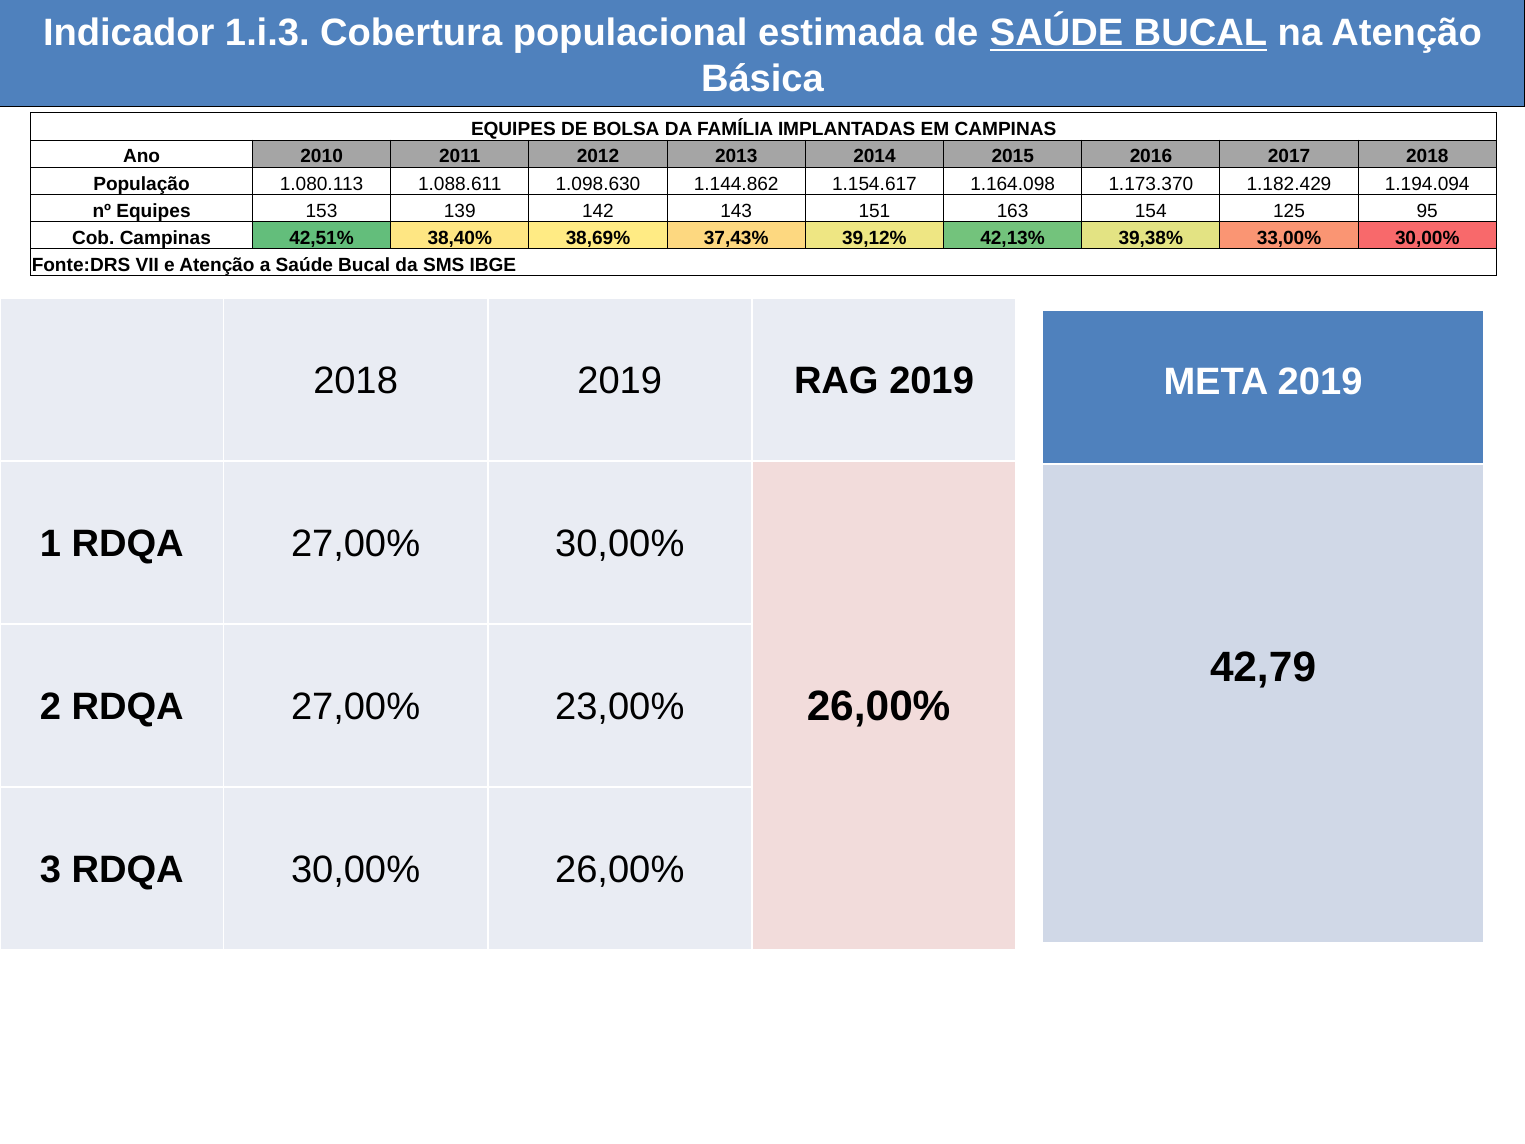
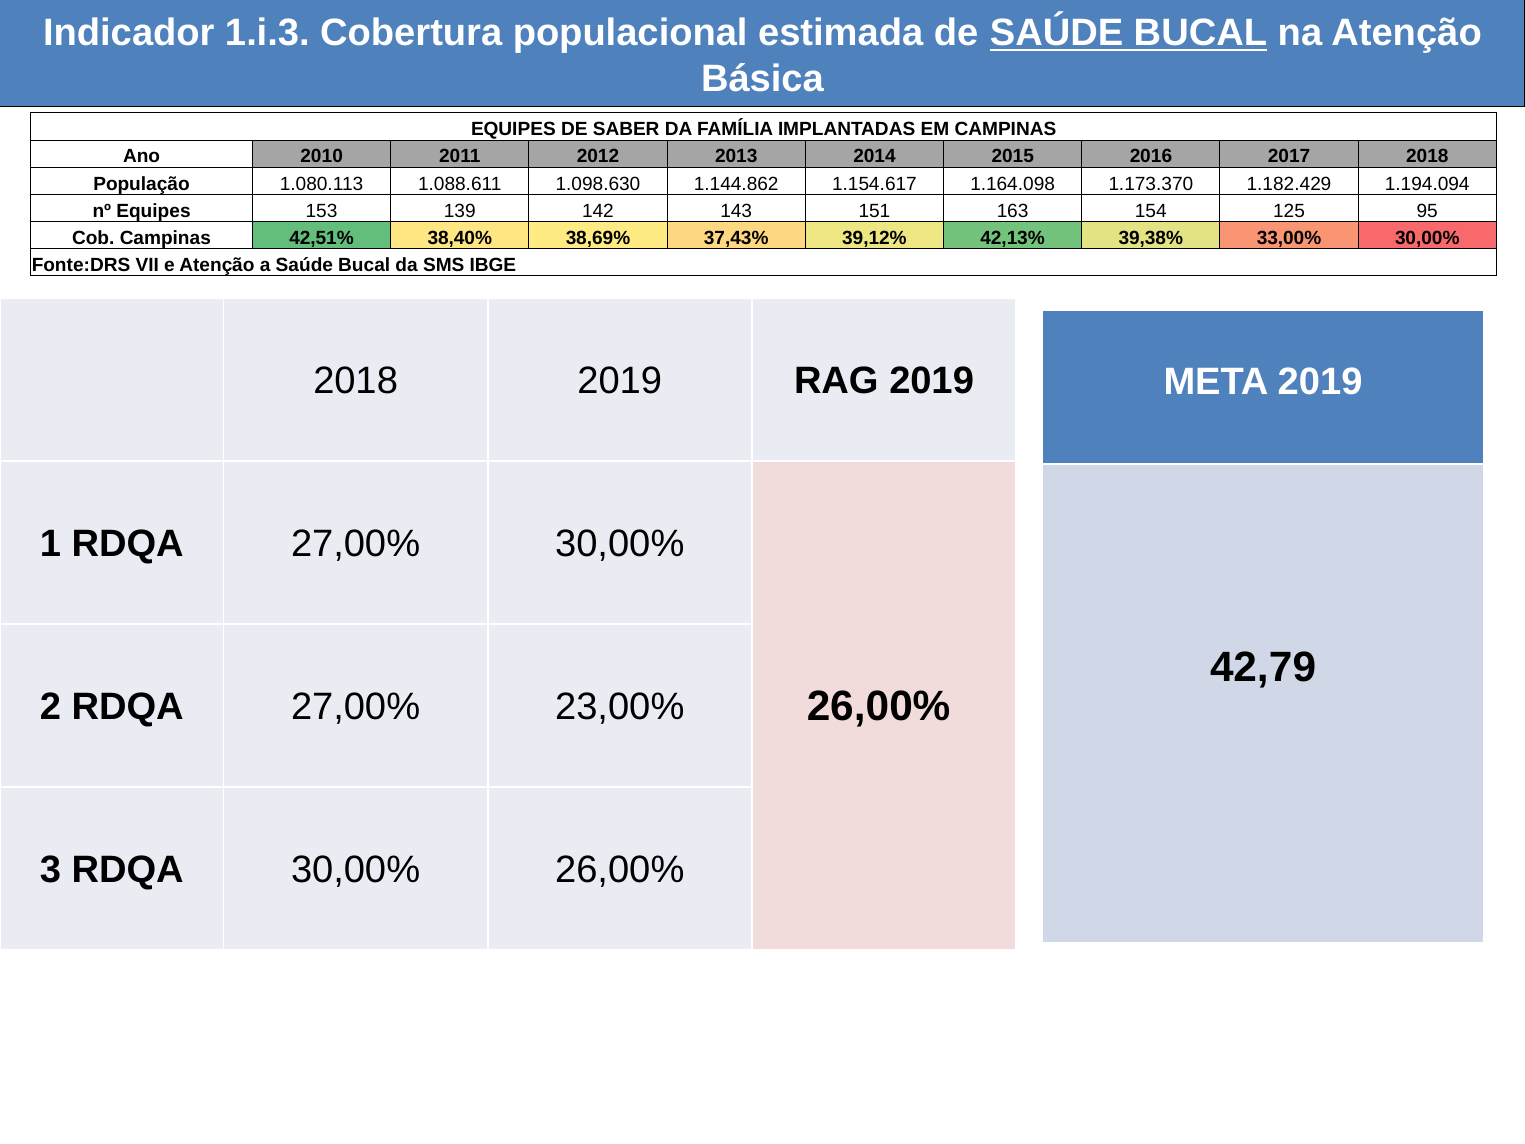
BOLSA: BOLSA -> SABER
